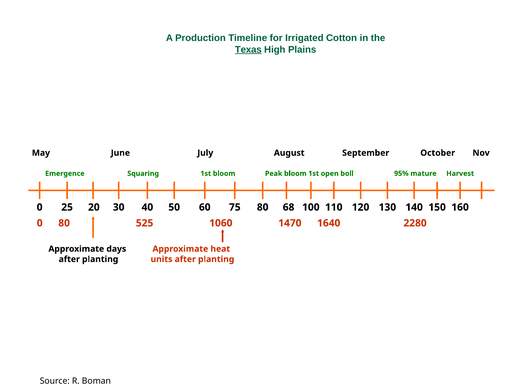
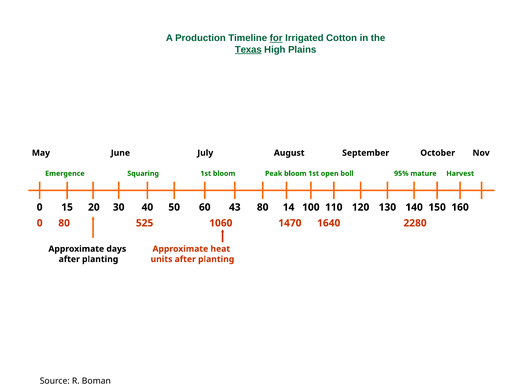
for underline: none -> present
25: 25 -> 15
75: 75 -> 43
68: 68 -> 14
